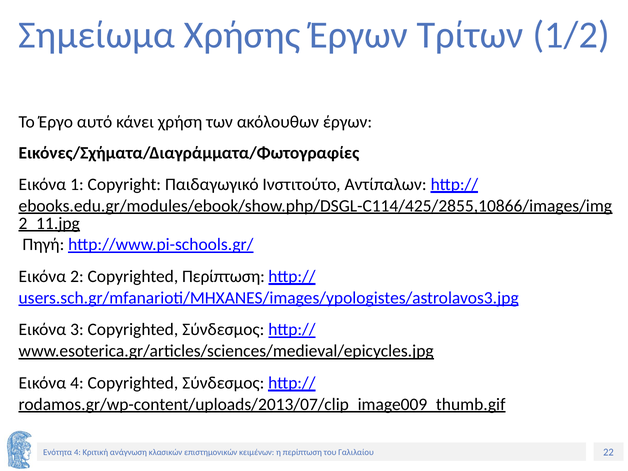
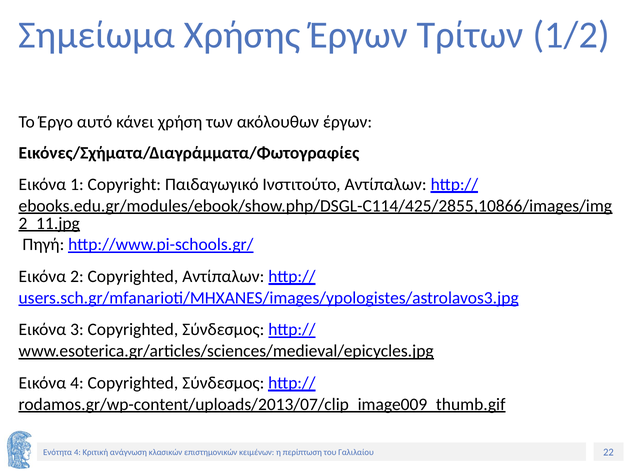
Copyrighted Περίπτωση: Περίπτωση -> Αντίπαλων
